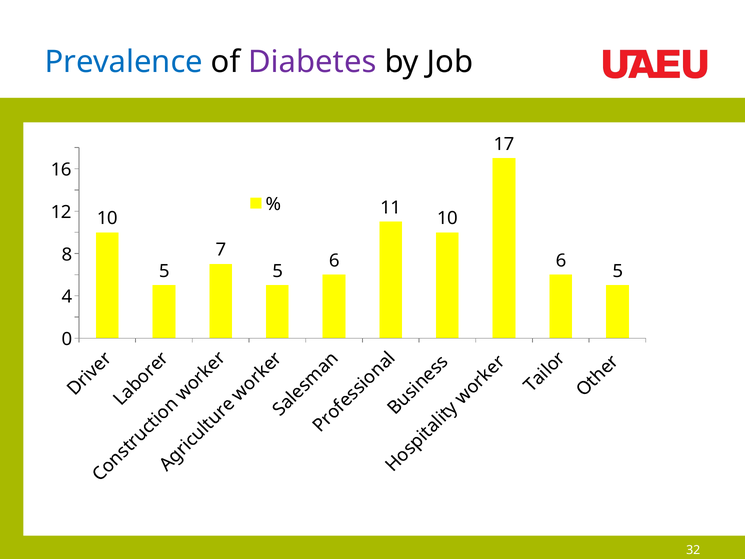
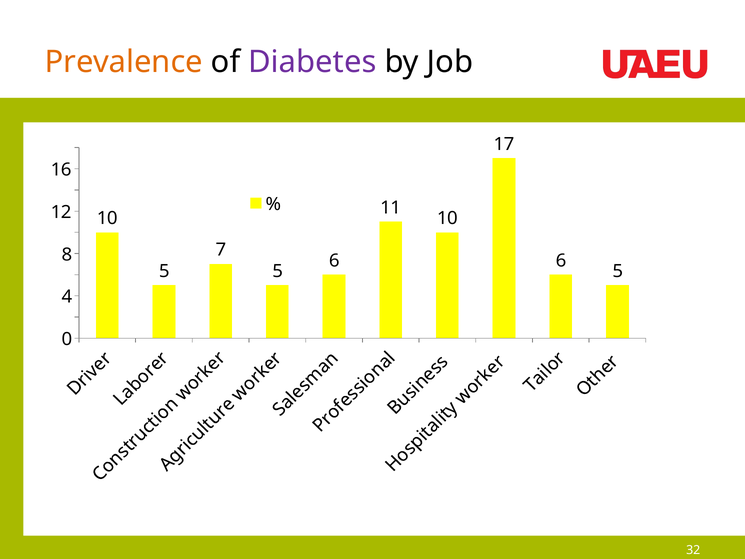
Prevalence colour: blue -> orange
